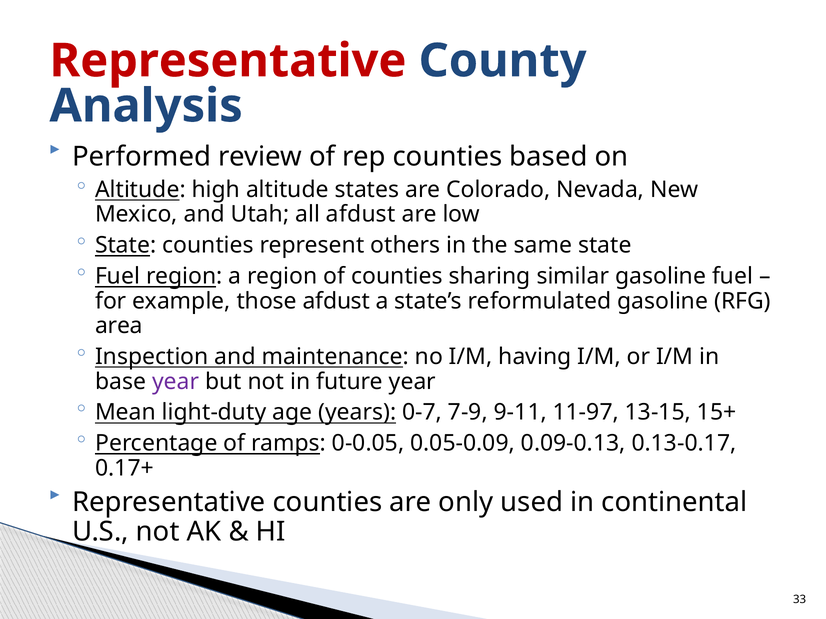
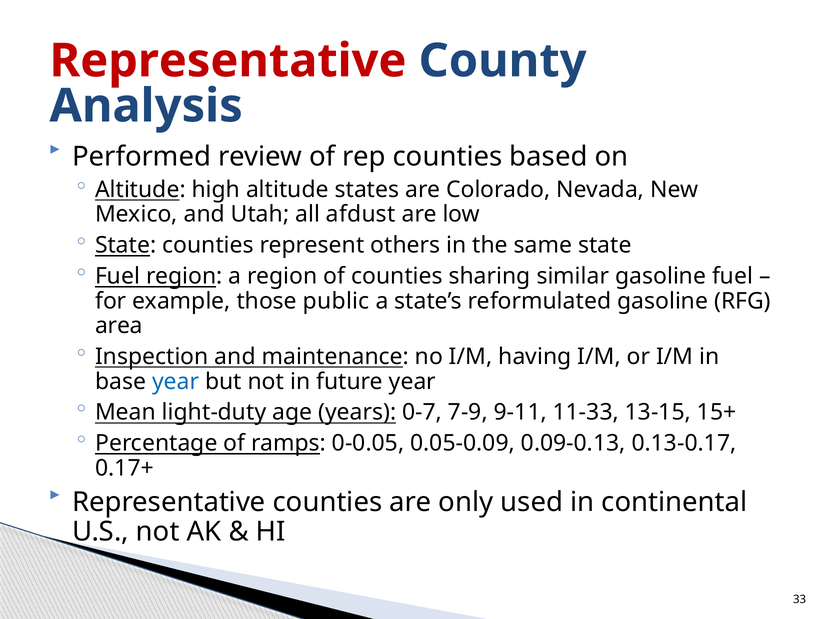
those afdust: afdust -> public
year at (176, 382) colour: purple -> blue
11-97: 11-97 -> 11-33
